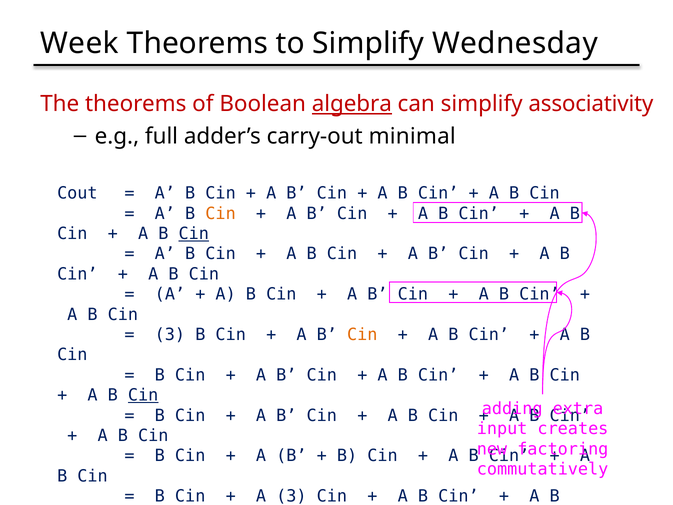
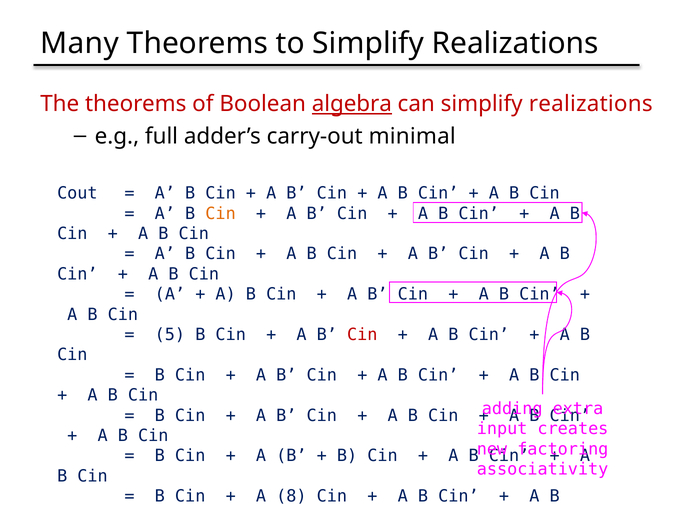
Week: Week -> Many
to Simplify Wednesday: Wednesday -> Realizations
can simplify associativity: associativity -> realizations
Cin at (194, 234) underline: present -> none
3 at (170, 335): 3 -> 5
Cin at (362, 335) colour: orange -> red
Cin at (143, 395) underline: present -> none
commutatively: commutatively -> associativity
A 3: 3 -> 8
